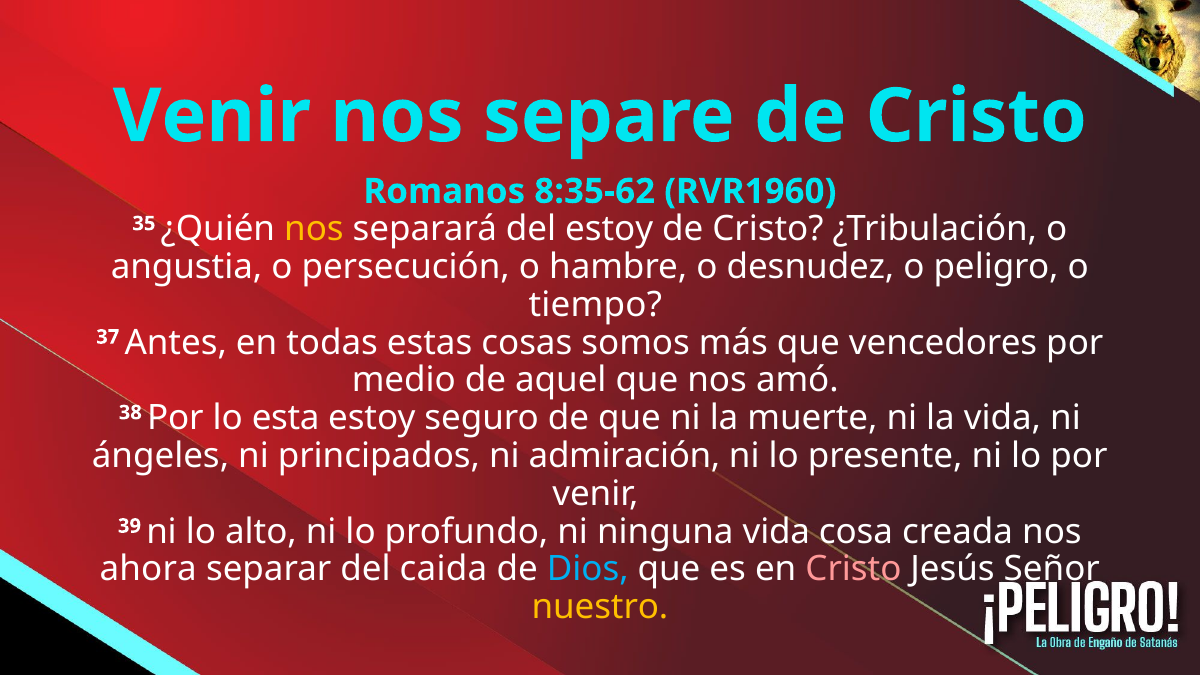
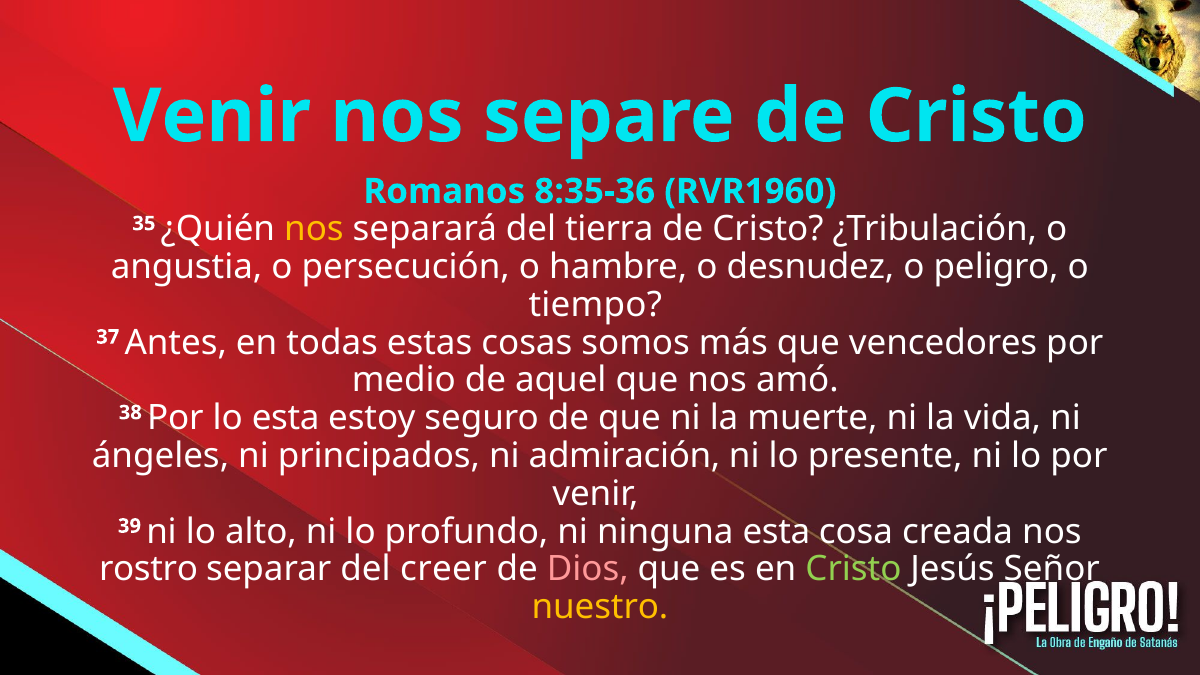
8:35-62: 8:35-62 -> 8:35-36
del estoy: estoy -> tierra
ninguna vida: vida -> esta
ahora: ahora -> rostro
caida: caida -> creer
Dios colour: light blue -> pink
Cristo at (853, 569) colour: pink -> light green
